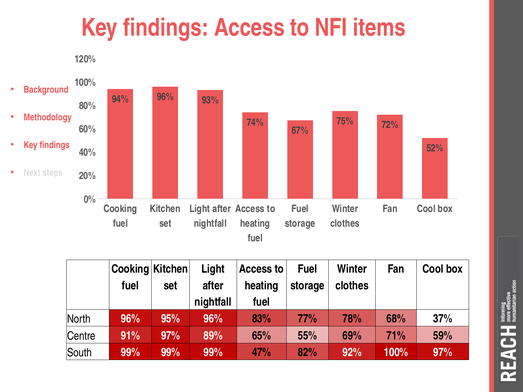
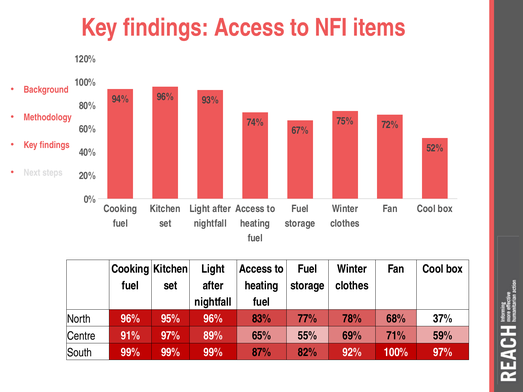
47%: 47% -> 87%
